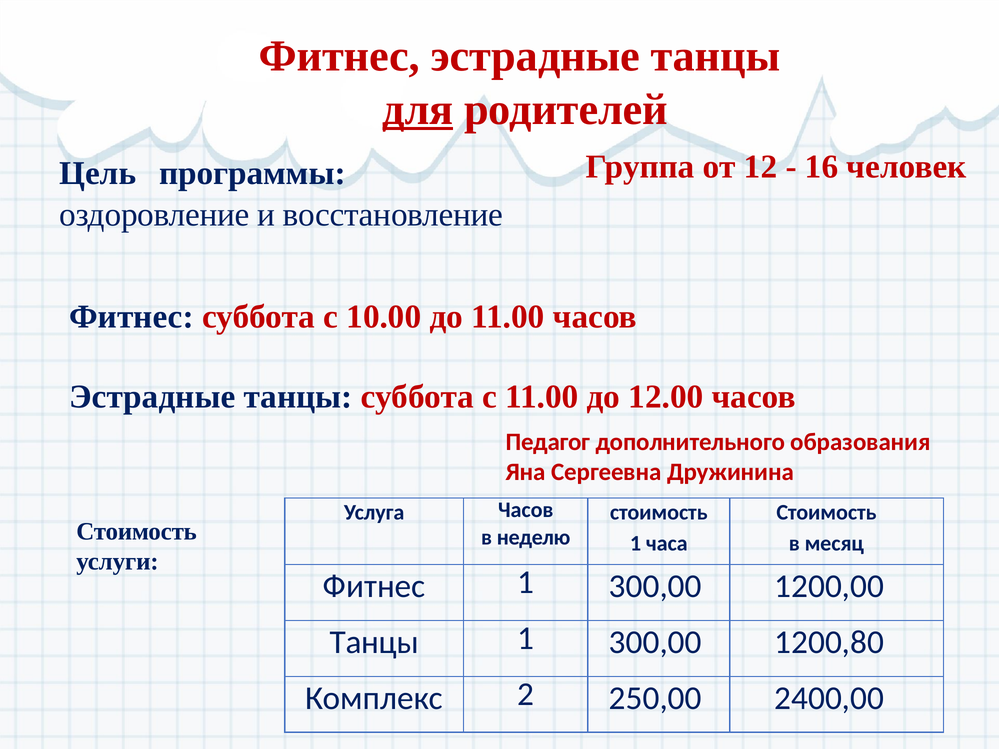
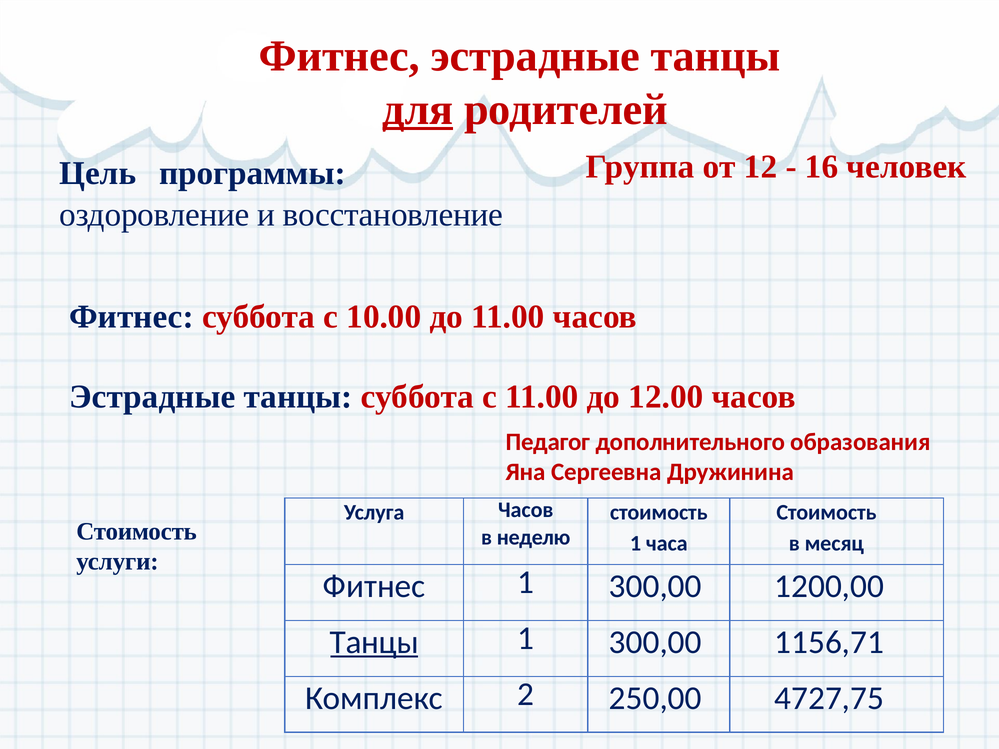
Танцы at (374, 642) underline: none -> present
1200,80: 1200,80 -> 1156,71
2400,00: 2400,00 -> 4727,75
